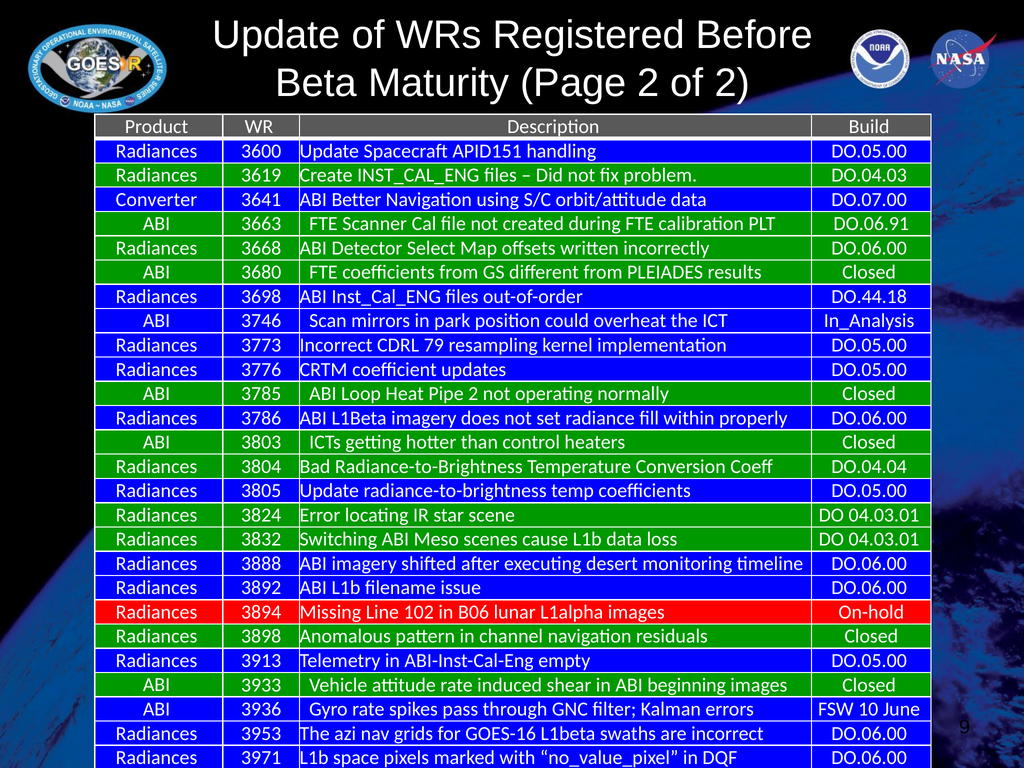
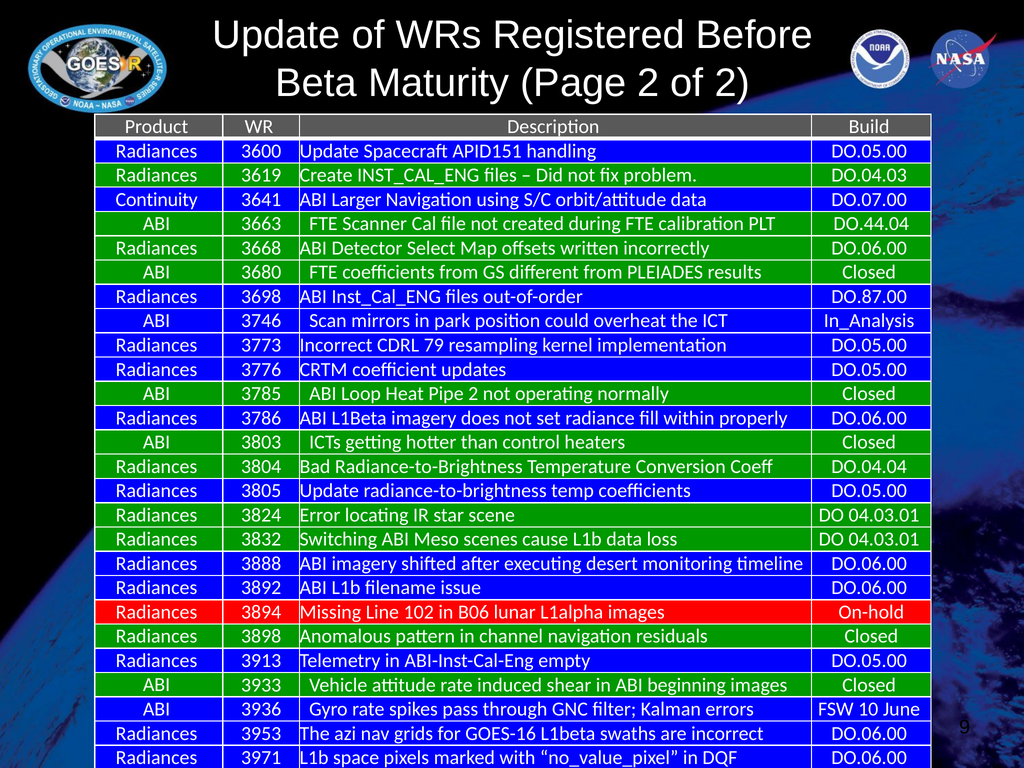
Converter: Converter -> Continuity
Better: Better -> Larger
DO.06.91: DO.06.91 -> DO.44.04
DO.44.18: DO.44.18 -> DO.87.00
